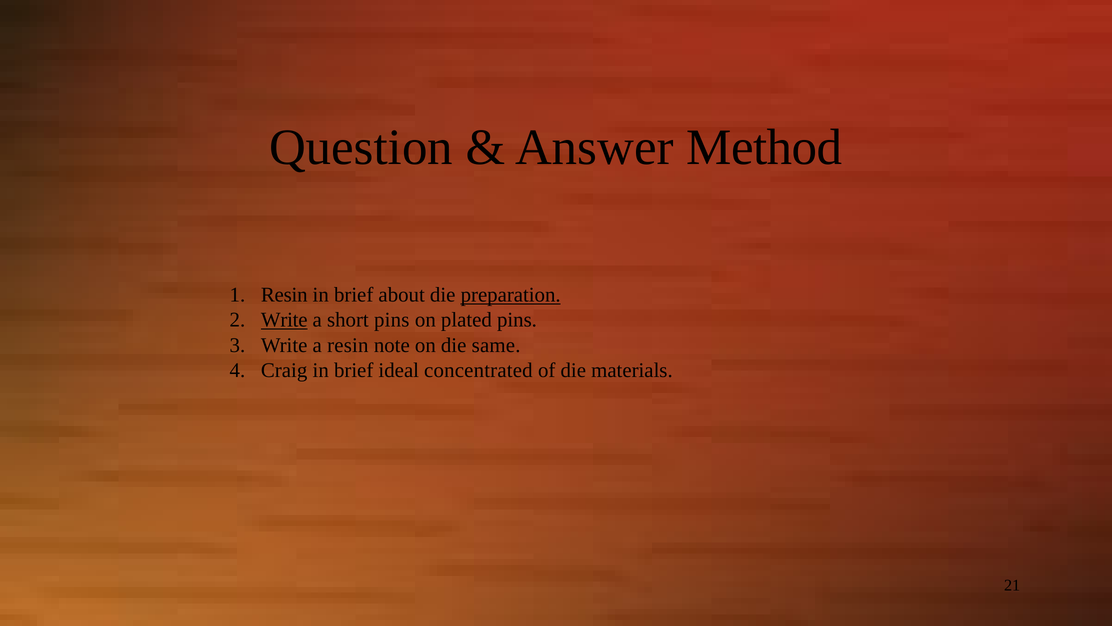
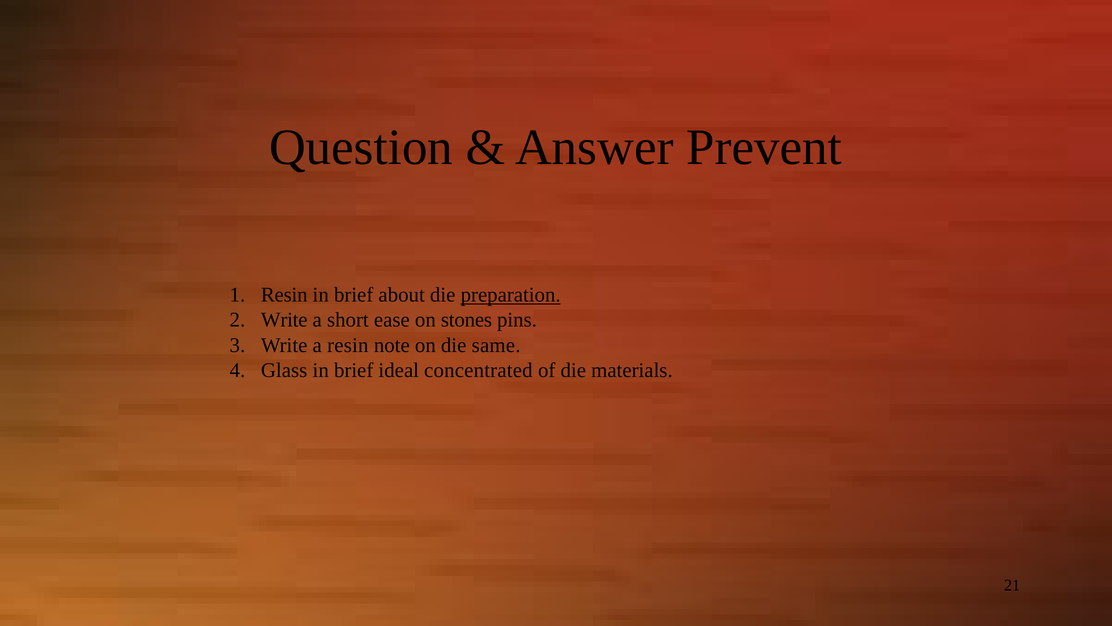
Method: Method -> Prevent
Write at (284, 320) underline: present -> none
short pins: pins -> ease
plated: plated -> stones
Craig: Craig -> Glass
